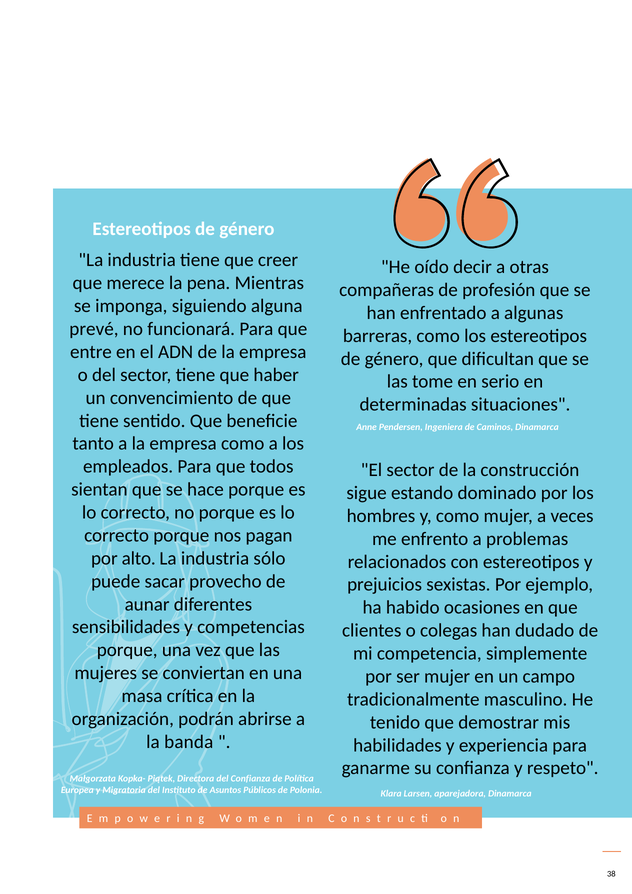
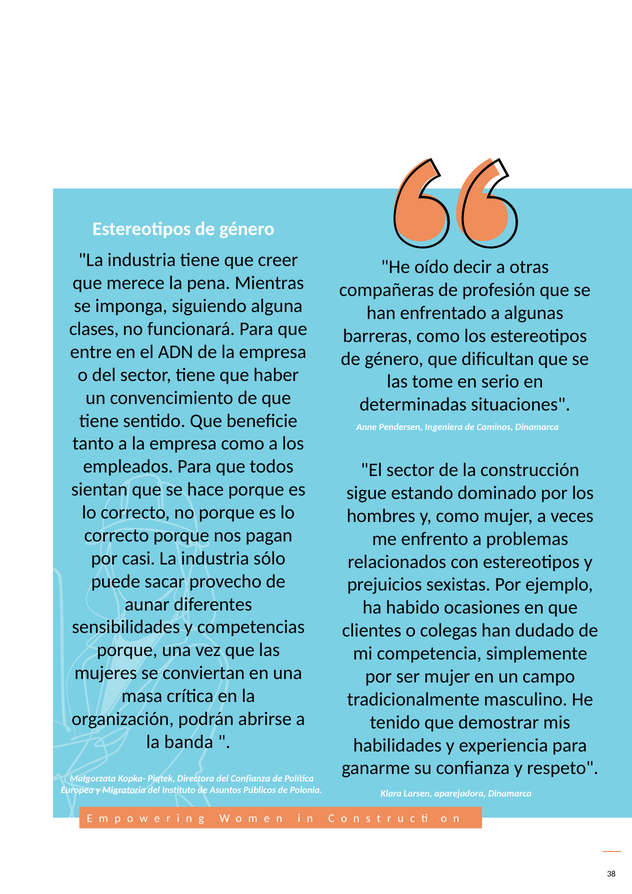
prevé: prevé -> clases
alto: alto -> casi
